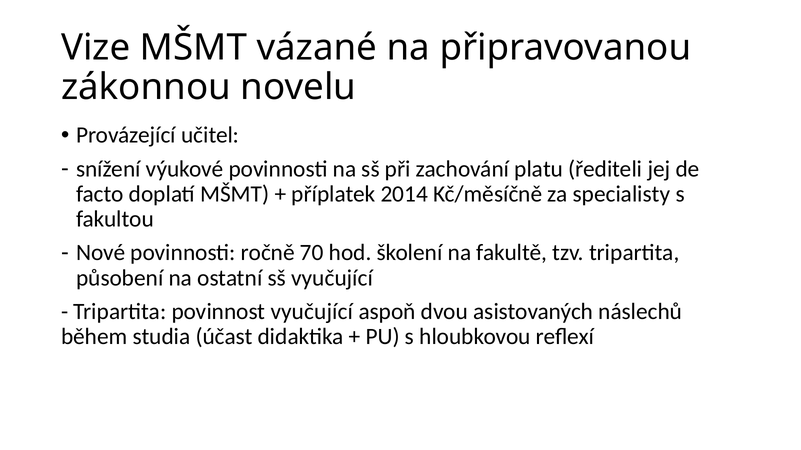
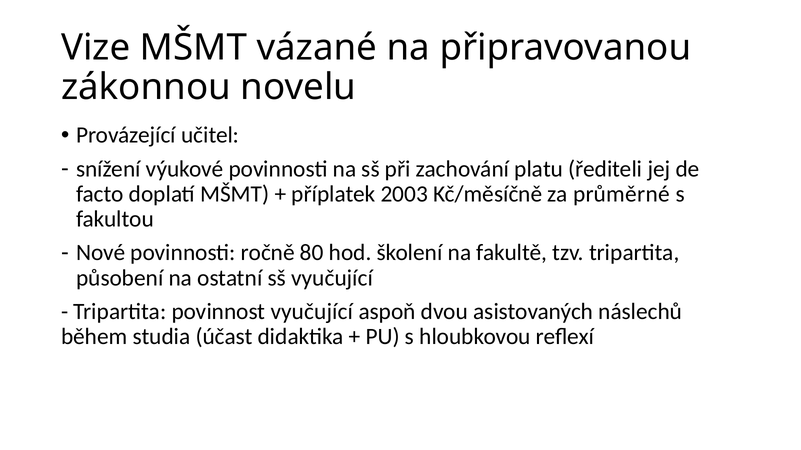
2014: 2014 -> 2003
specialisty: specialisty -> průměrné
70: 70 -> 80
